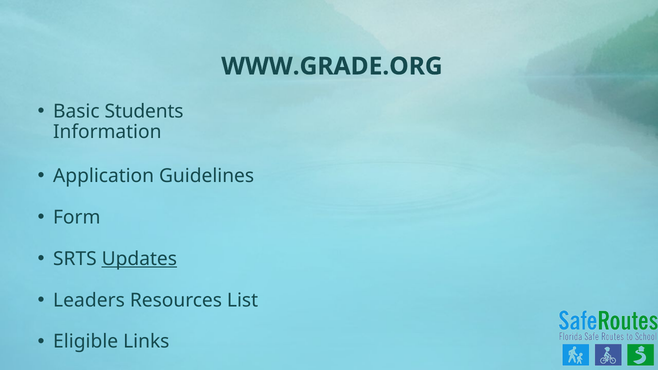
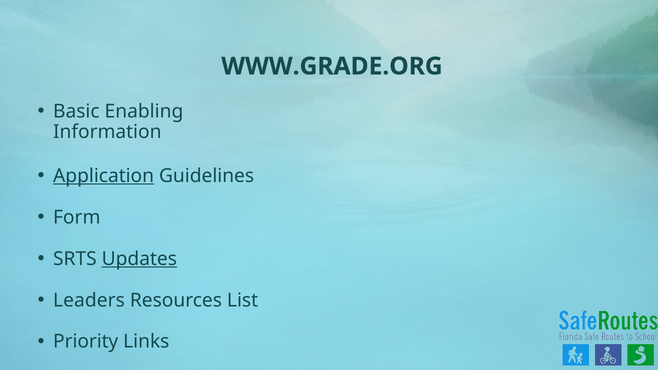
Students: Students -> Enabling
Application underline: none -> present
Eligible: Eligible -> Priority
